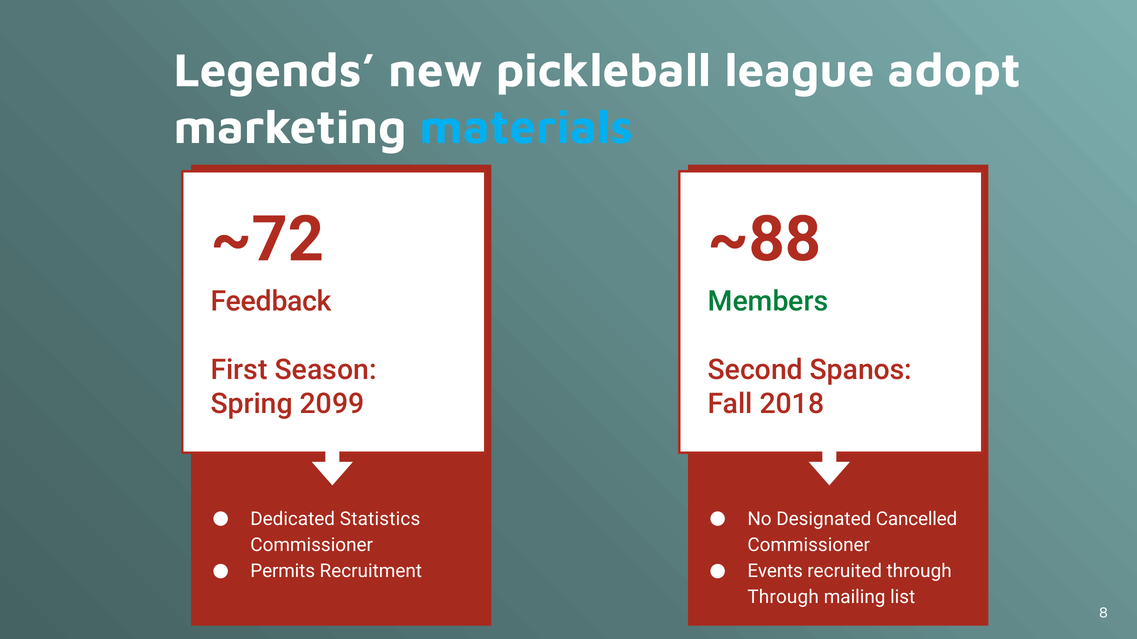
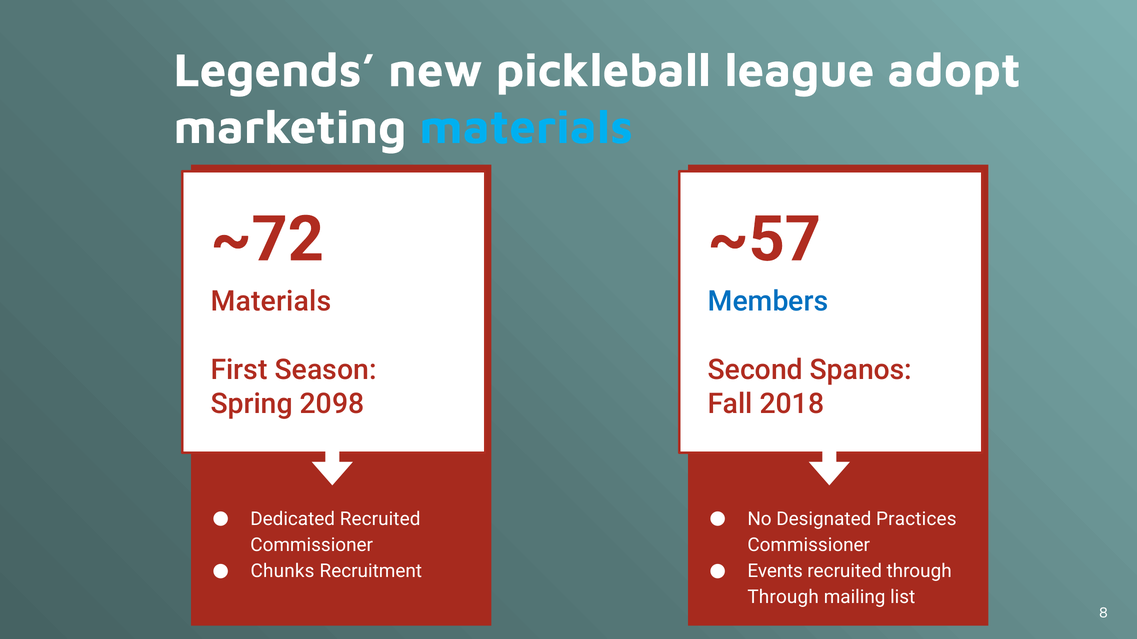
~88: ~88 -> ~57
Feedback at (271, 302): Feedback -> Materials
Members colour: green -> blue
2099: 2099 -> 2098
Dedicated Statistics: Statistics -> Recruited
Cancelled: Cancelled -> Practices
Permits: Permits -> Chunks
